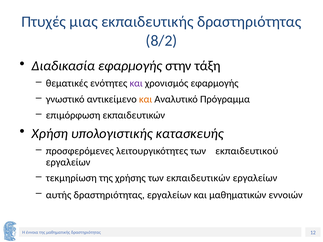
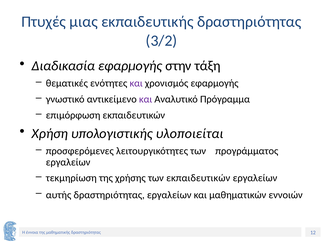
8/2: 8/2 -> 3/2
και at (146, 99) colour: orange -> purple
κατασκευής: κατασκευής -> υλοποιείται
εκπαιδευτικού: εκπαιδευτικού -> προγράμματος
